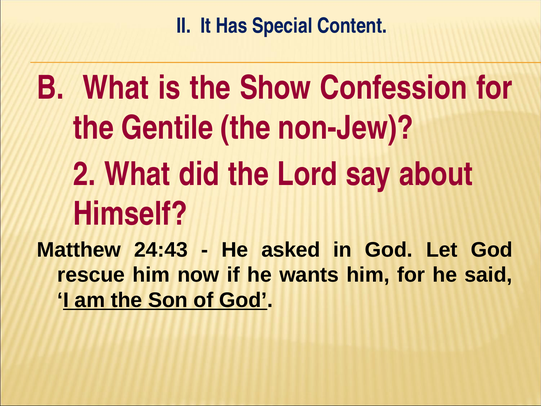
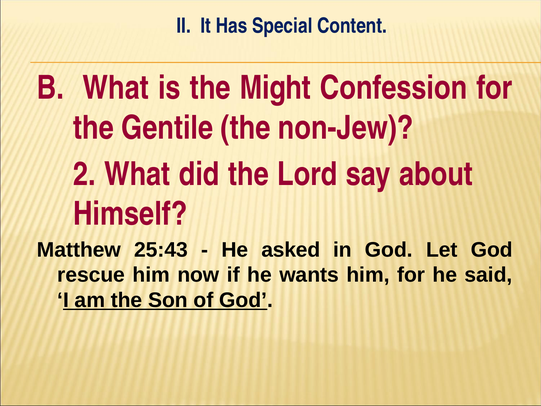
Show: Show -> Might
24:43: 24:43 -> 25:43
